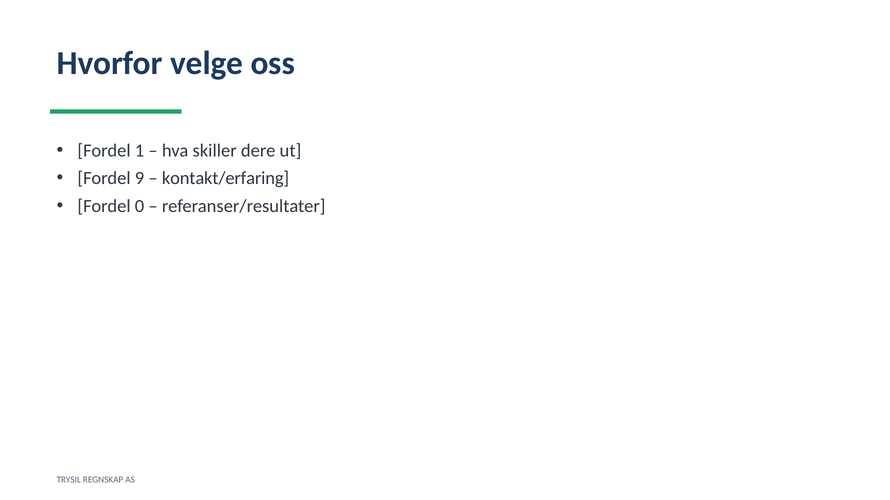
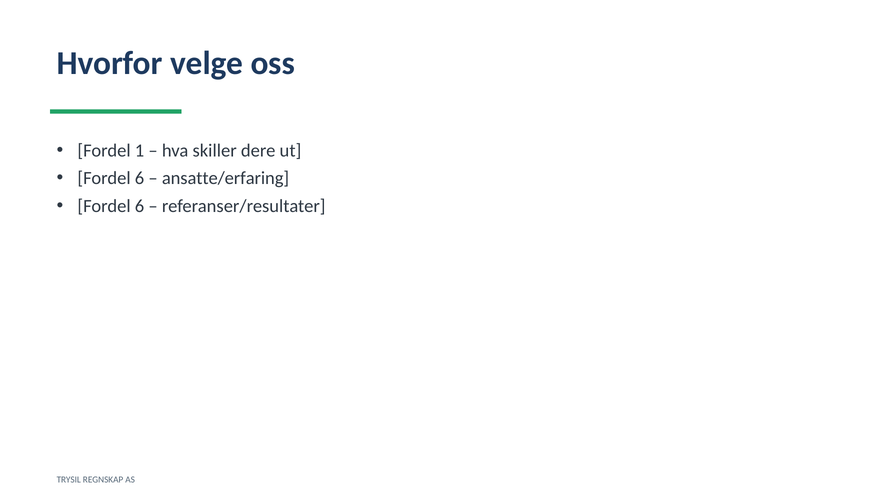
9 at (140, 179): 9 -> 6
kontakt/erfaring: kontakt/erfaring -> ansatte/erfaring
0 at (140, 206): 0 -> 6
